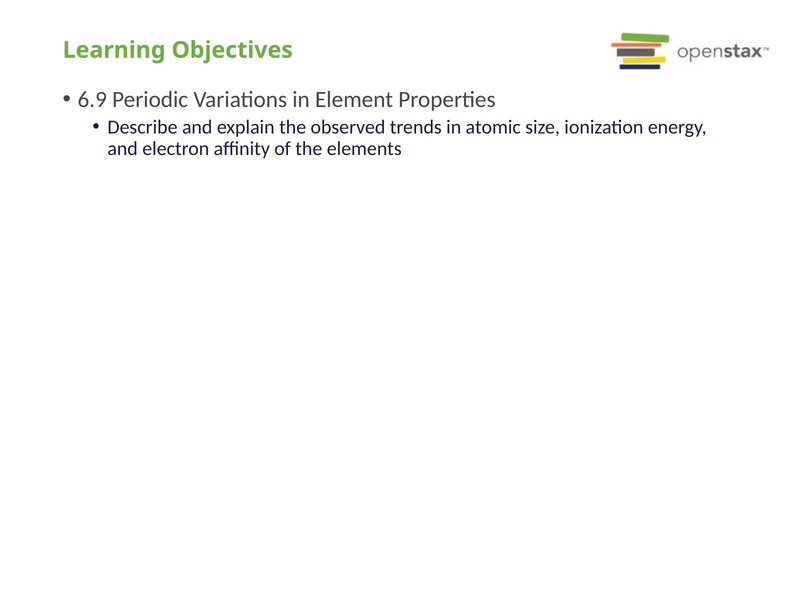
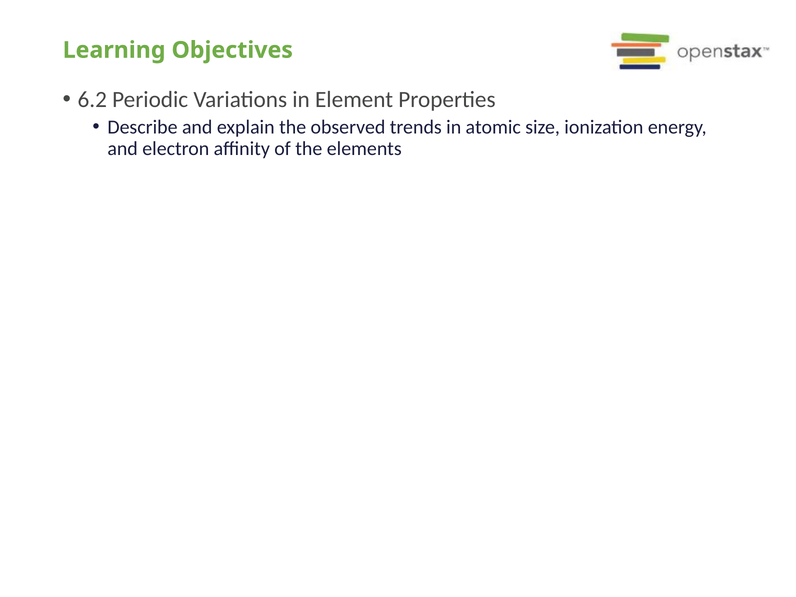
6.9: 6.9 -> 6.2
